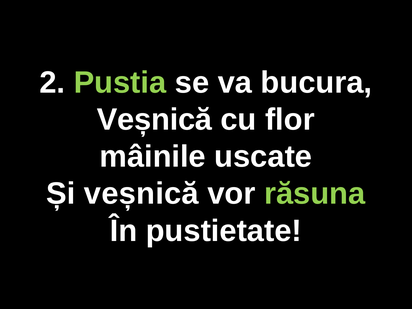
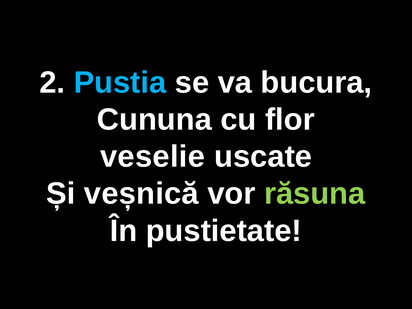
Pustia colour: light green -> light blue
Veșnică at (155, 120): Veșnică -> Cununa
mâinile: mâinile -> veselie
